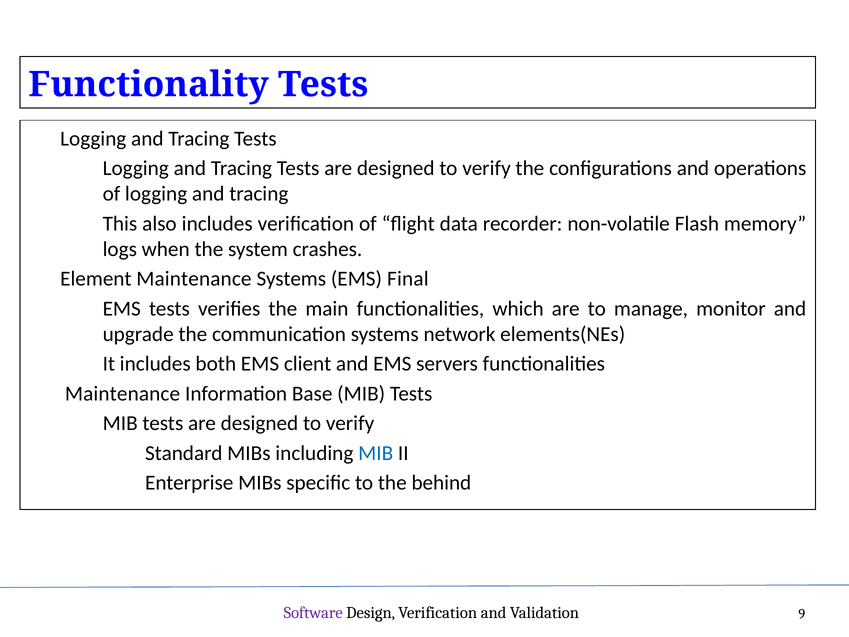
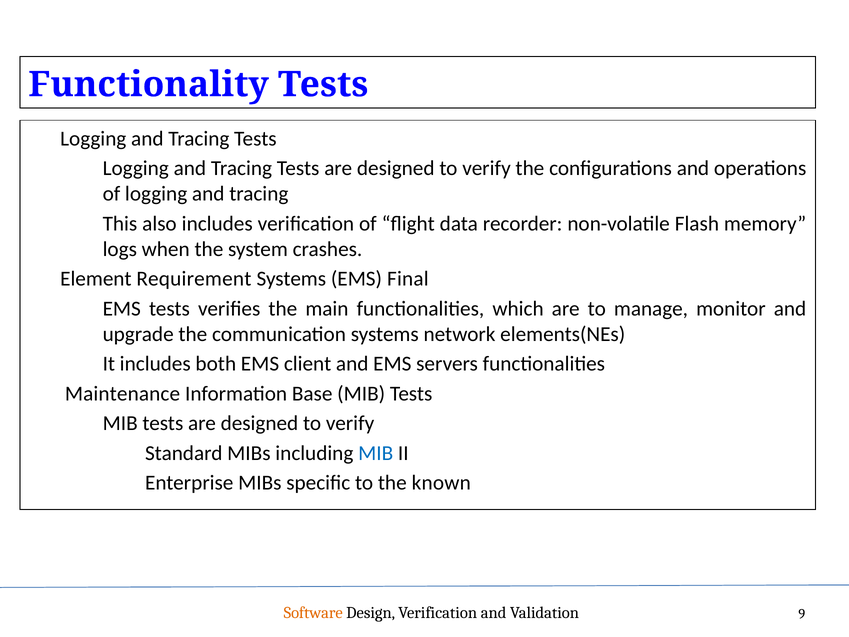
Element Maintenance: Maintenance -> Requirement
behind: behind -> known
Software colour: purple -> orange
